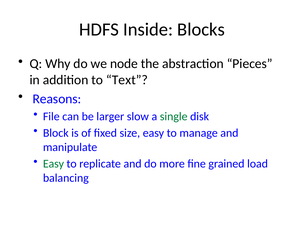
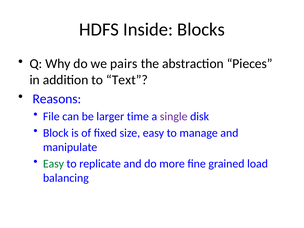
node: node -> pairs
slow: slow -> time
single colour: green -> purple
